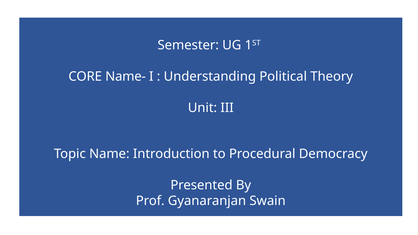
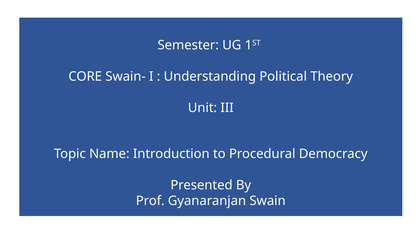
Name-: Name- -> Swain-
